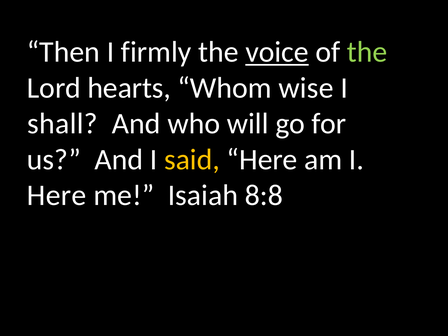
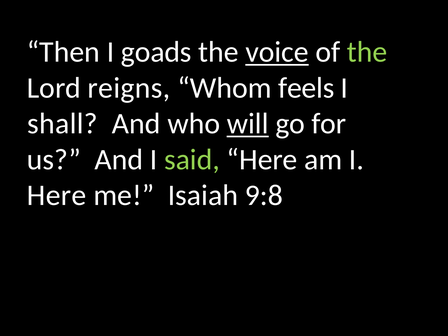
firmly: firmly -> goads
hearts: hearts -> reigns
wise: wise -> feels
will underline: none -> present
said colour: yellow -> light green
8:8: 8:8 -> 9:8
